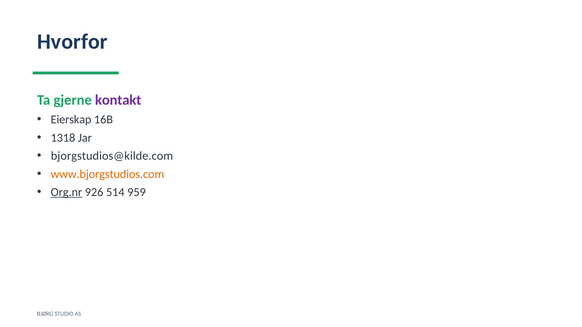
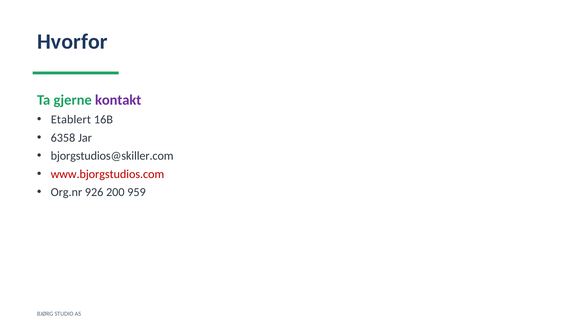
Eierskap: Eierskap -> Etablert
1318: 1318 -> 6358
bjorgstudios@kilde.com: bjorgstudios@kilde.com -> bjorgstudios@skiller.com
www.bjorgstudios.com colour: orange -> red
Org.nr underline: present -> none
514: 514 -> 200
